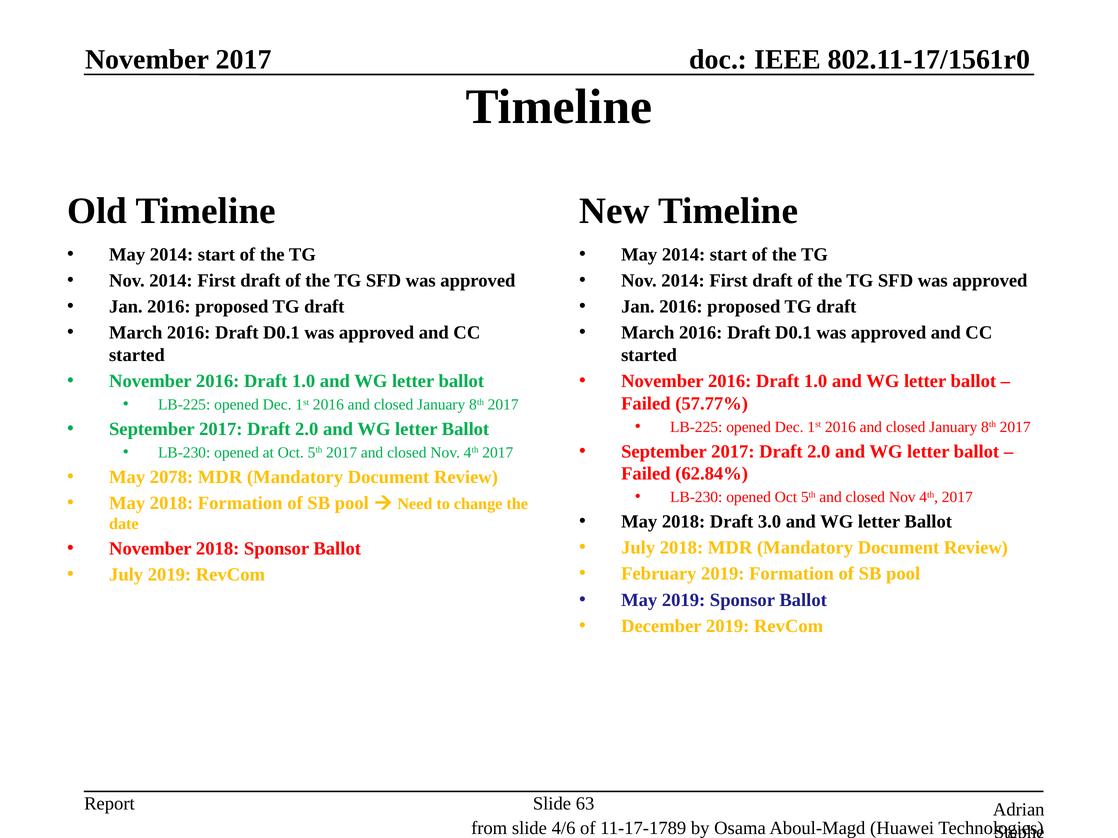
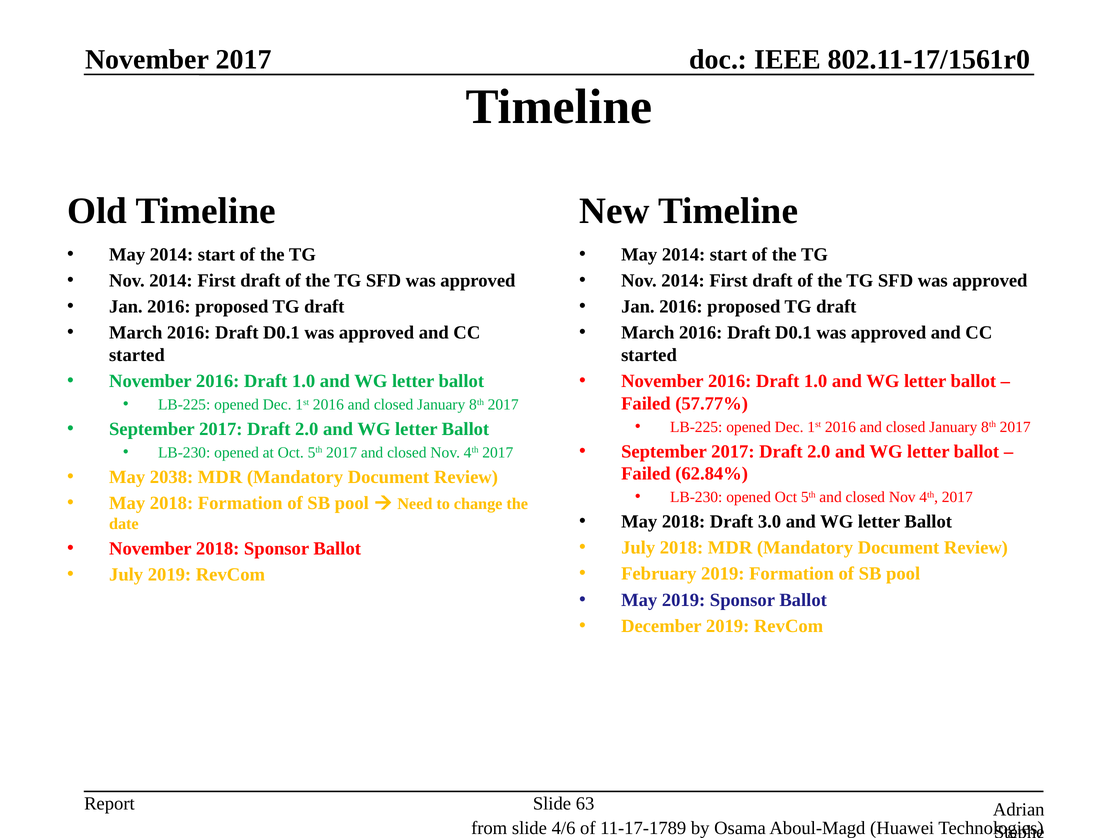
2078: 2078 -> 2038
